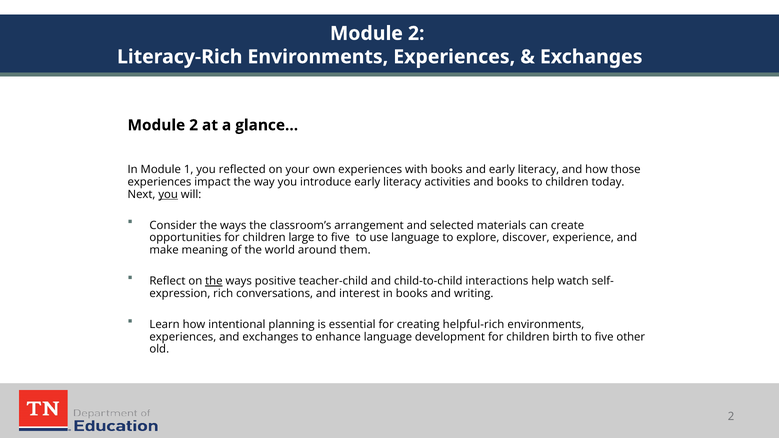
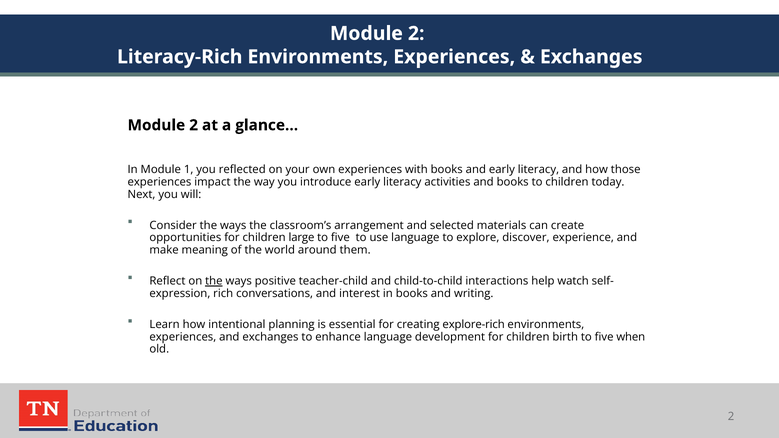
you at (168, 194) underline: present -> none
helpful-rich: helpful-rich -> explore-rich
other: other -> when
